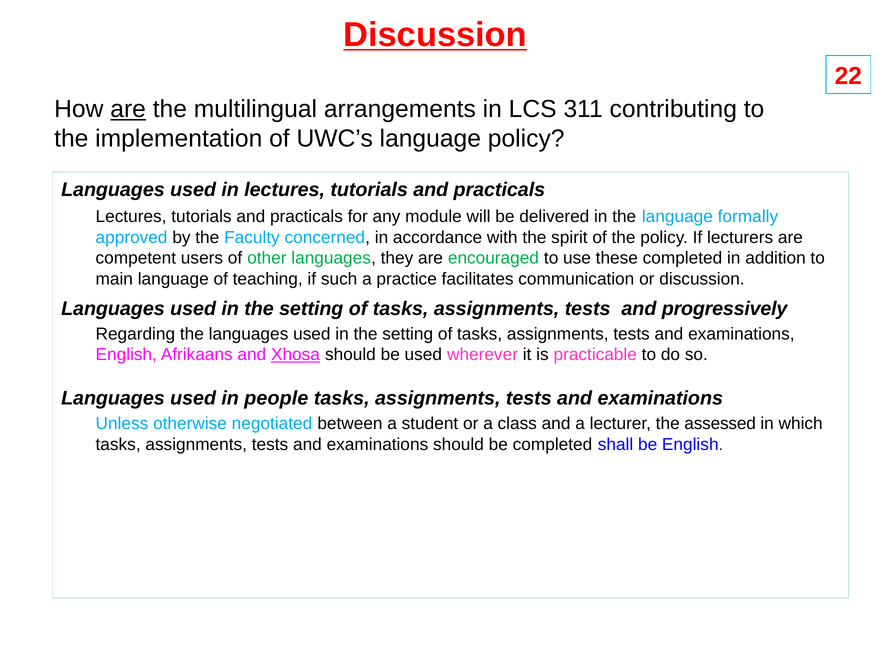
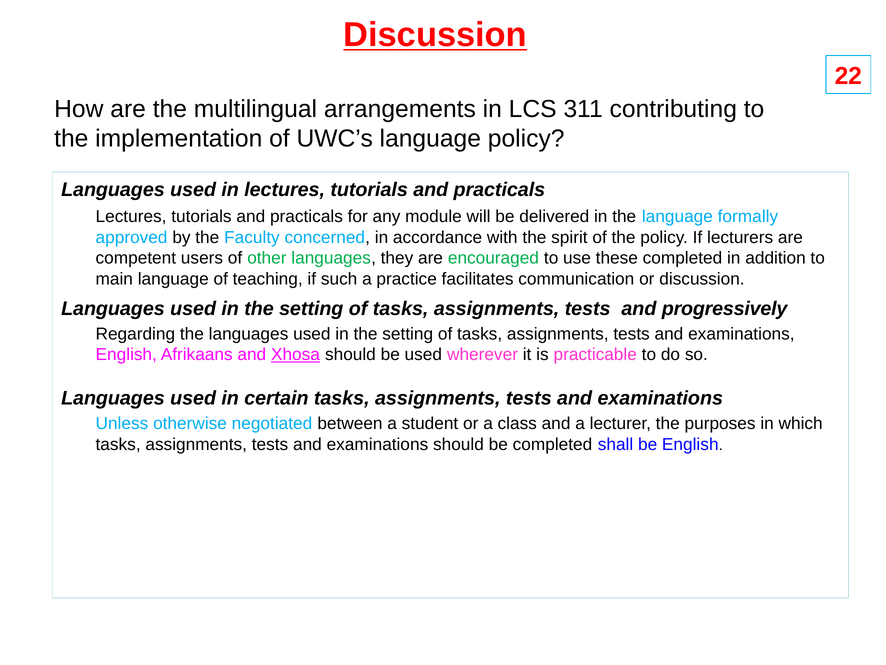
are at (128, 109) underline: present -> none
people: people -> certain
assessed: assessed -> purposes
